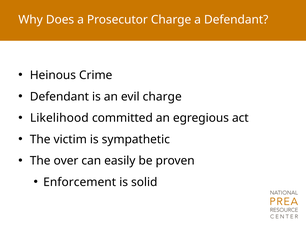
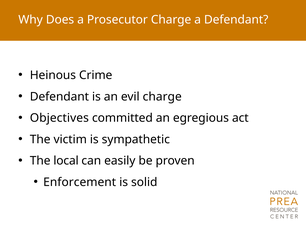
Likelihood: Likelihood -> Objectives
over: over -> local
